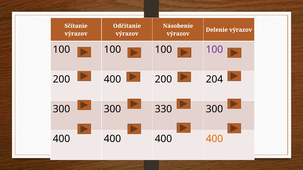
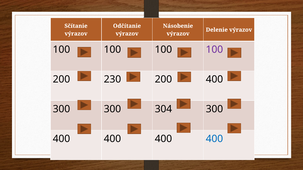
200 400: 400 -> 230
200 204: 204 -> 400
330: 330 -> 304
400 at (214, 139) colour: orange -> blue
